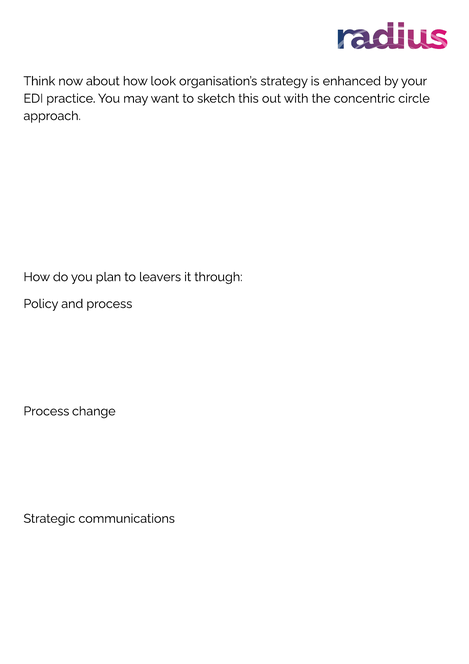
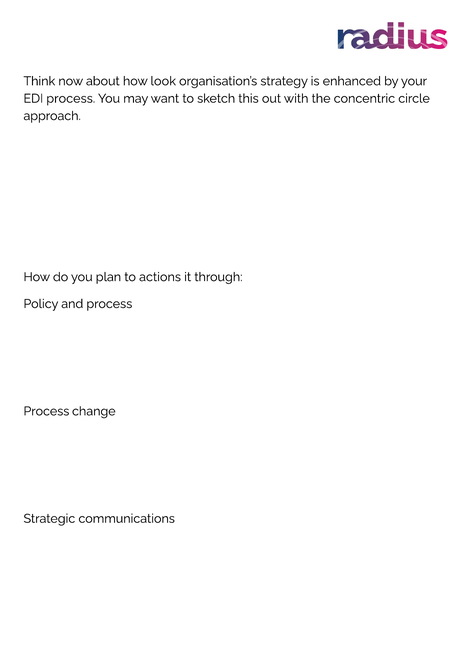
EDI practice: practice -> process
leavers: leavers -> actions
